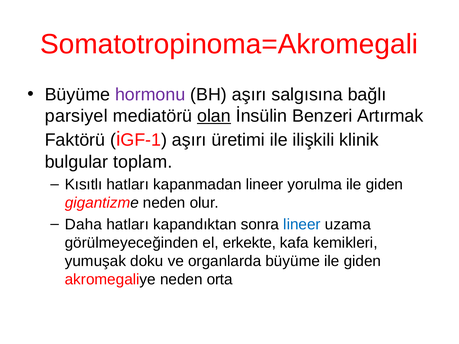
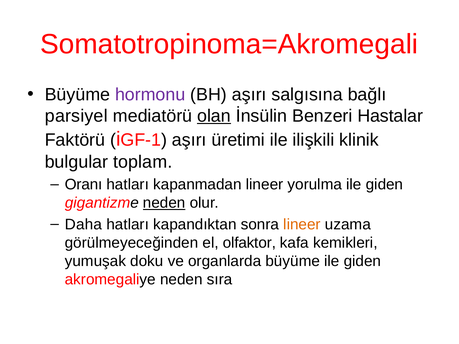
Artırmak: Artırmak -> Hastalar
Kısıtlı: Kısıtlı -> Oranı
neden at (164, 203) underline: none -> present
lineer at (302, 224) colour: blue -> orange
erkekte: erkekte -> olfaktor
orta: orta -> sıra
